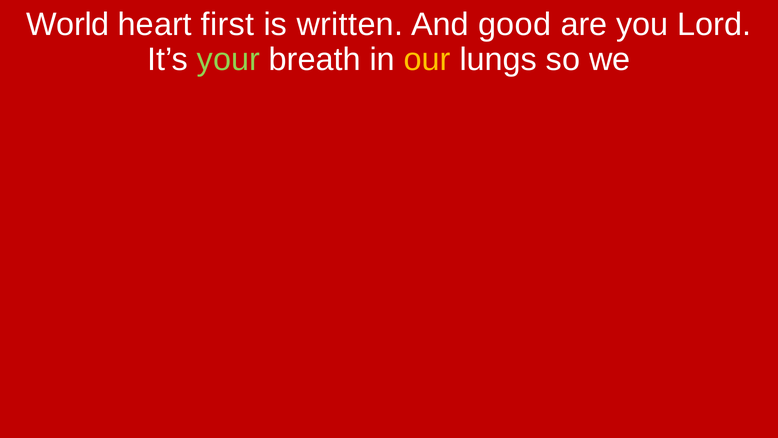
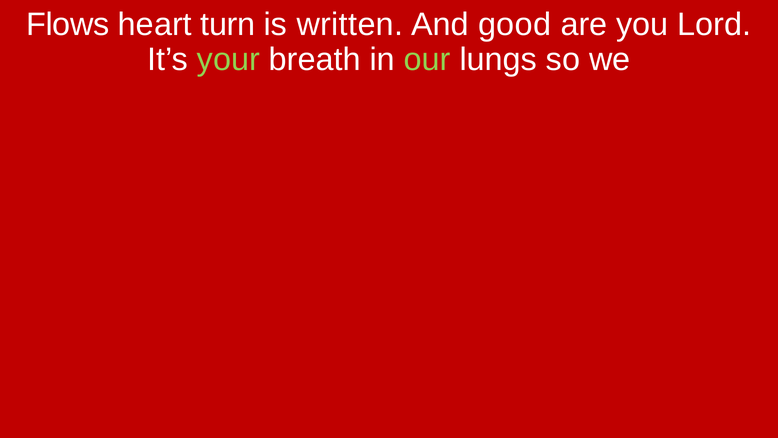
World: World -> Flows
first: first -> turn
our colour: yellow -> light green
